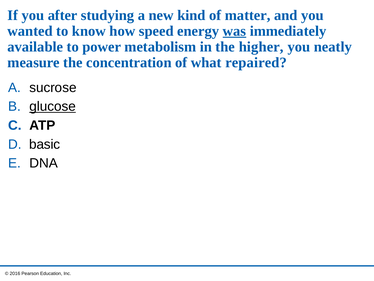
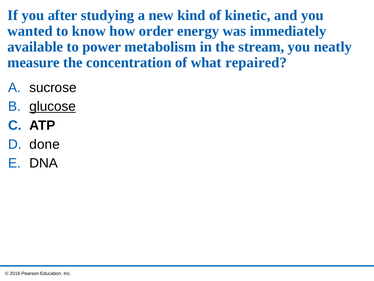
matter: matter -> kinetic
speed: speed -> order
was underline: present -> none
higher: higher -> stream
basic: basic -> done
